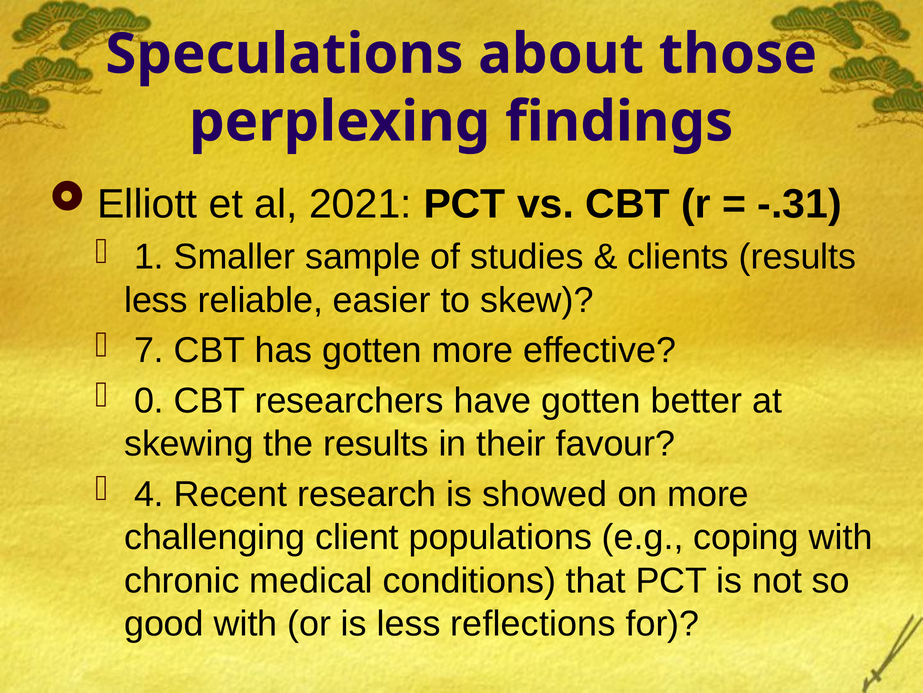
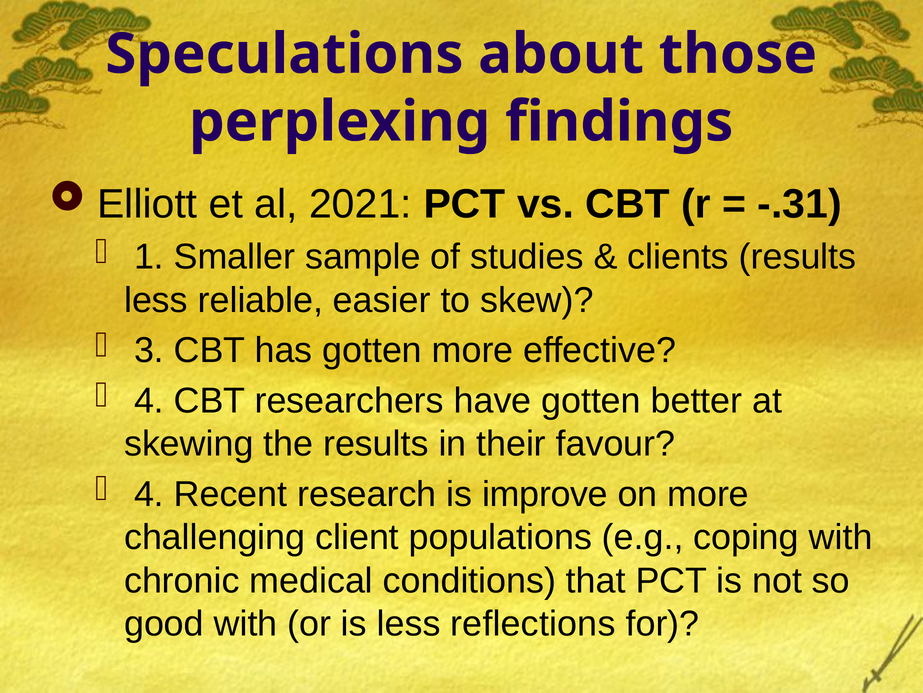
7: 7 -> 3
0 at (149, 400): 0 -> 4
showed: showed -> improve
